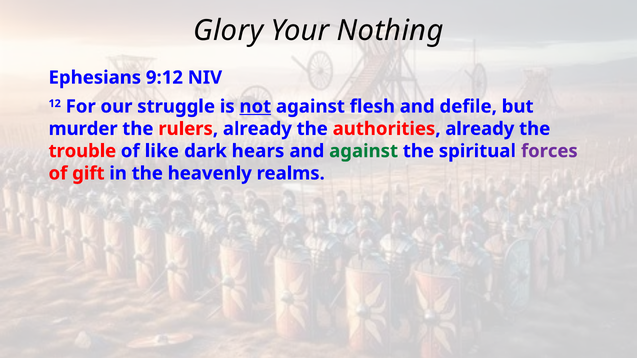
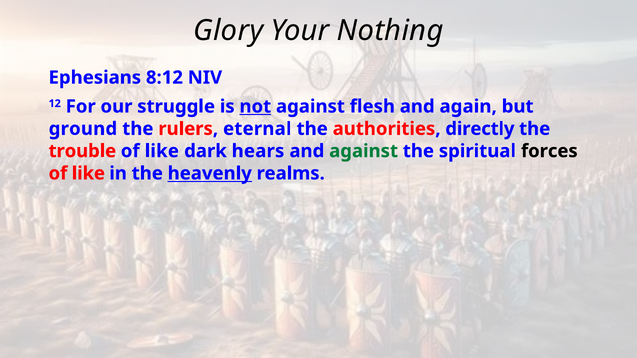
9:12: 9:12 -> 8:12
defile: defile -> again
murder: murder -> ground
rulers already: already -> eternal
authorities already: already -> directly
forces colour: purple -> black
gift at (88, 173): gift -> like
heavenly underline: none -> present
